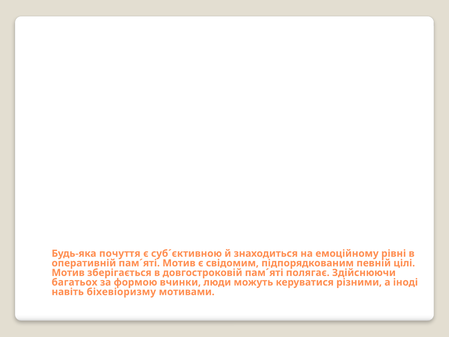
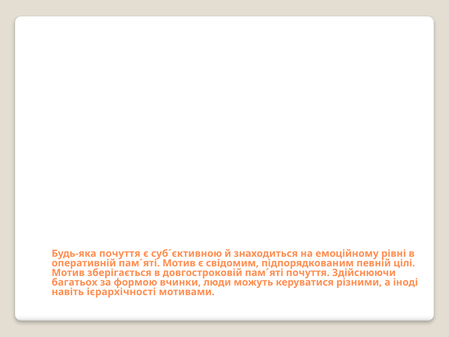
пам´яті полягає: полягає -> почуття
біхевіоризму: біхевіоризму -> ієрархічності
